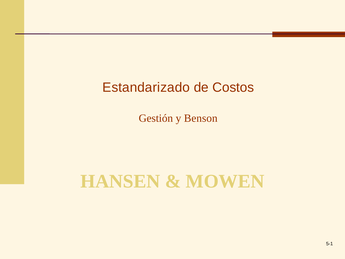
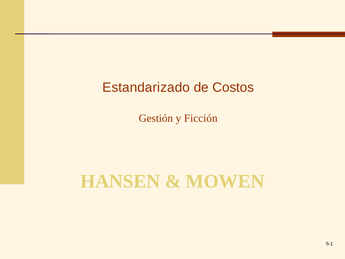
Benson: Benson -> Ficción
